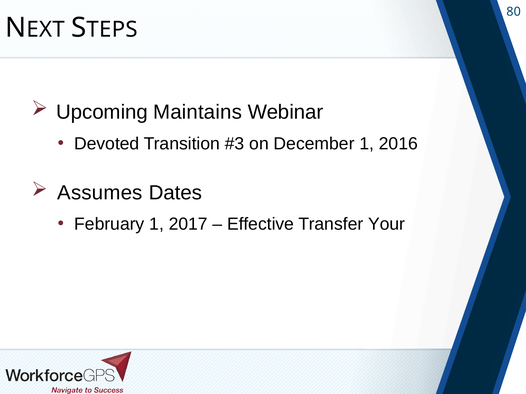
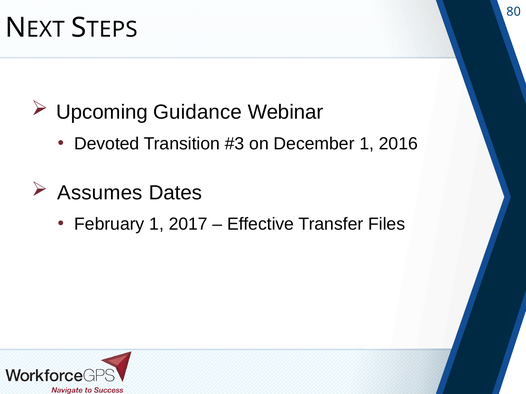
Maintains: Maintains -> Guidance
Your: Your -> Files
